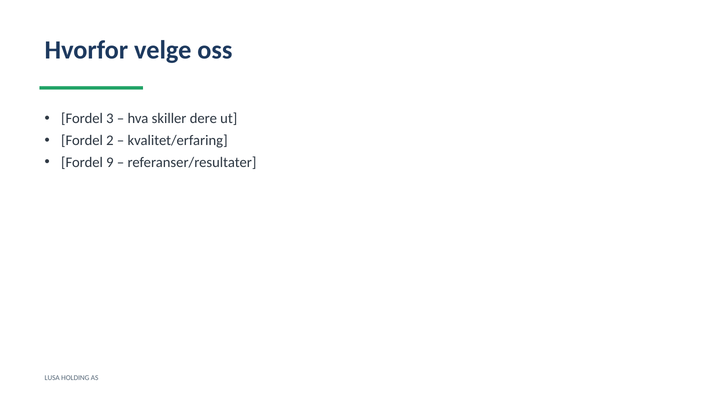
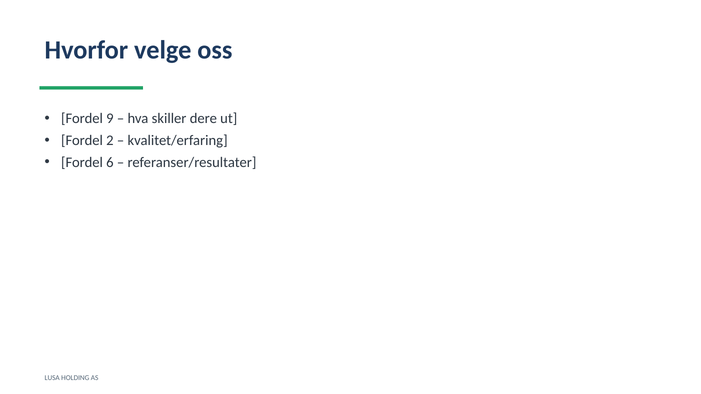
3: 3 -> 9
9: 9 -> 6
